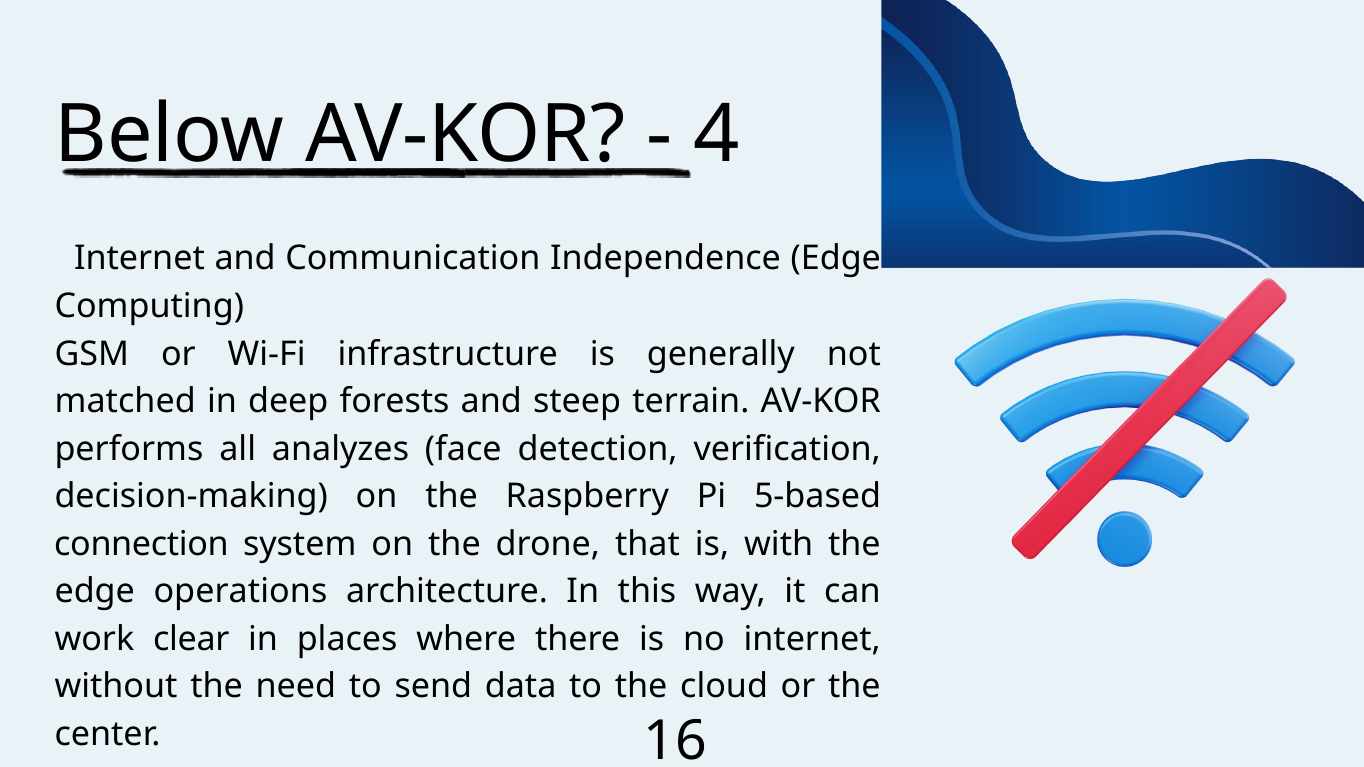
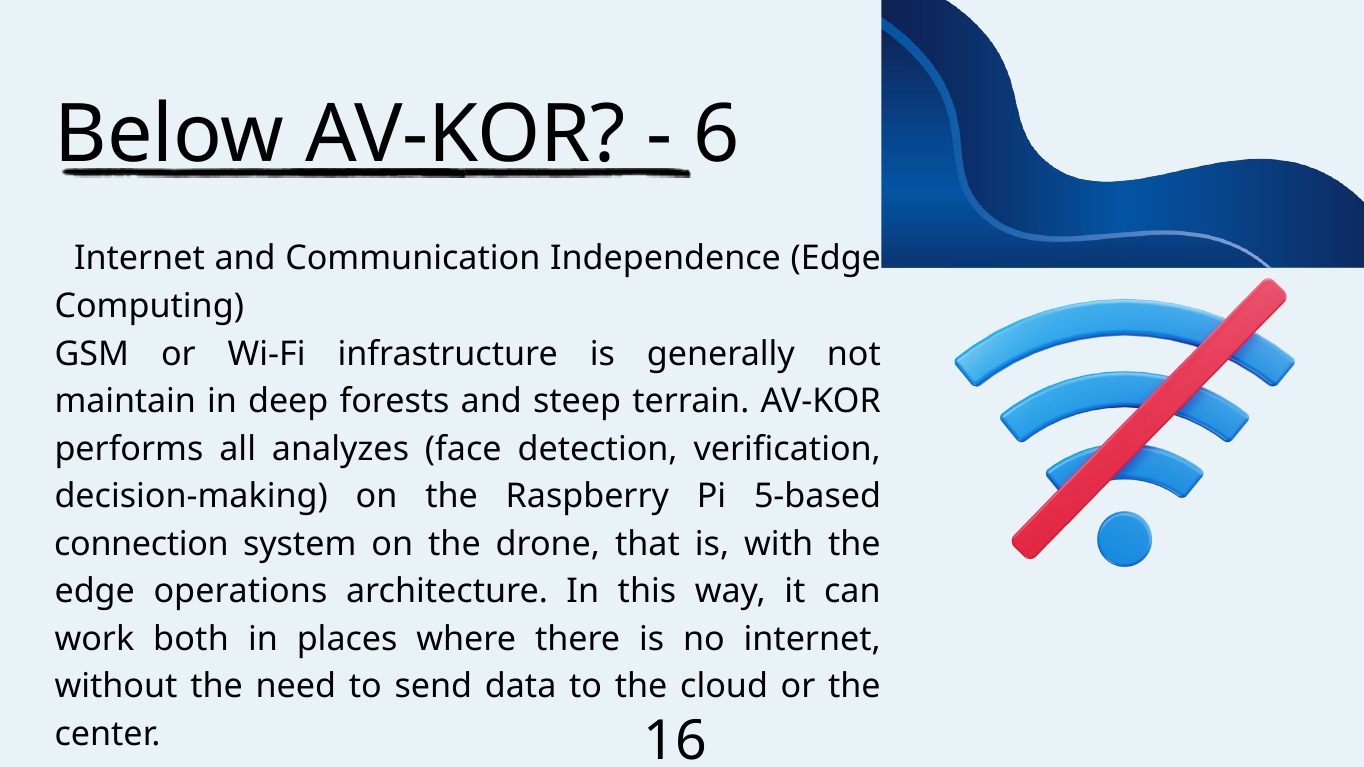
4: 4 -> 6
matched: matched -> maintain
clear: clear -> both
